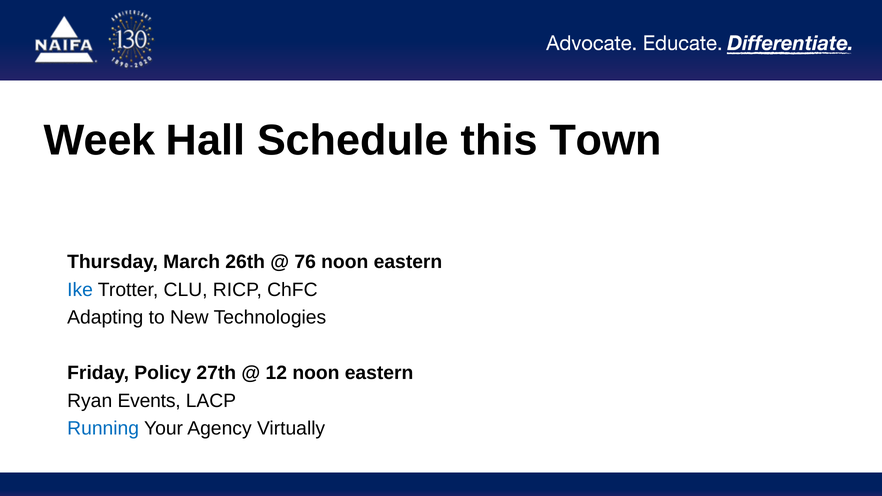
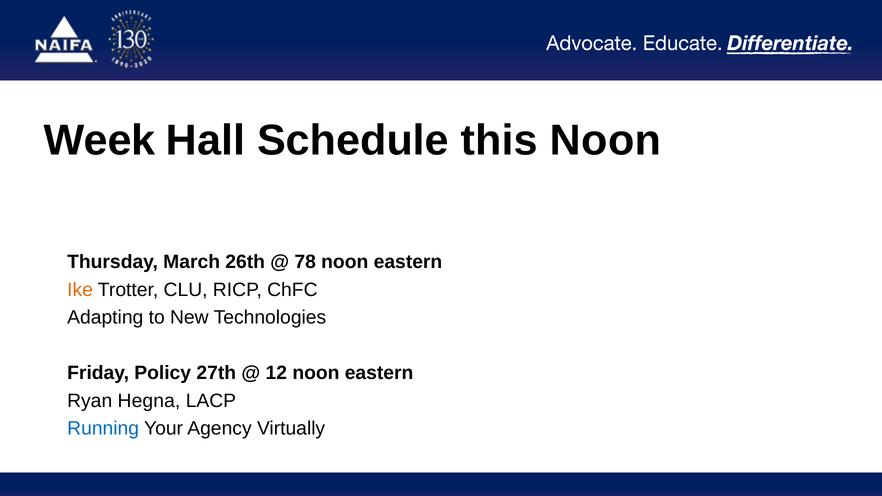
this Town: Town -> Noon
76: 76 -> 78
Ike colour: blue -> orange
Events: Events -> Hegna
